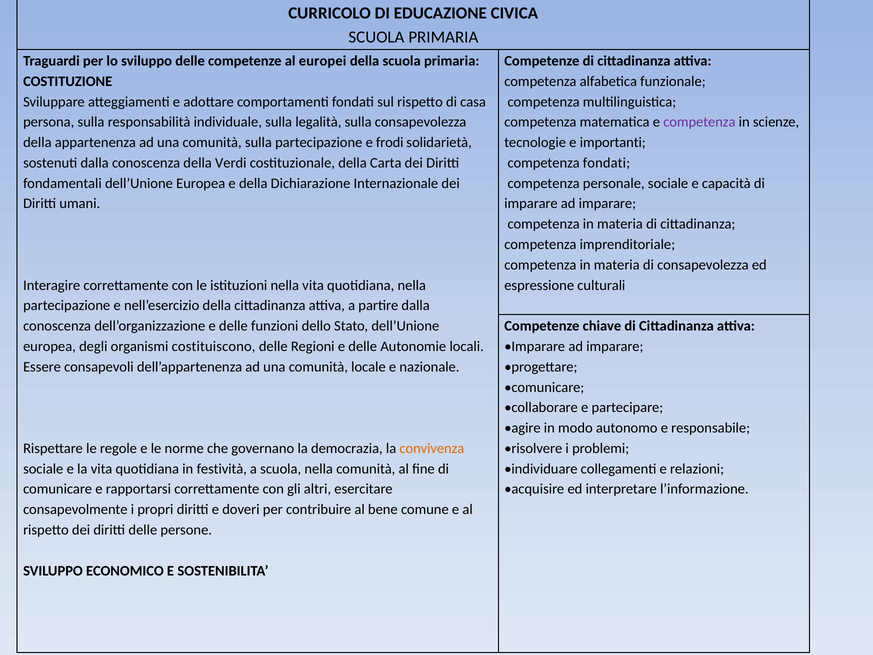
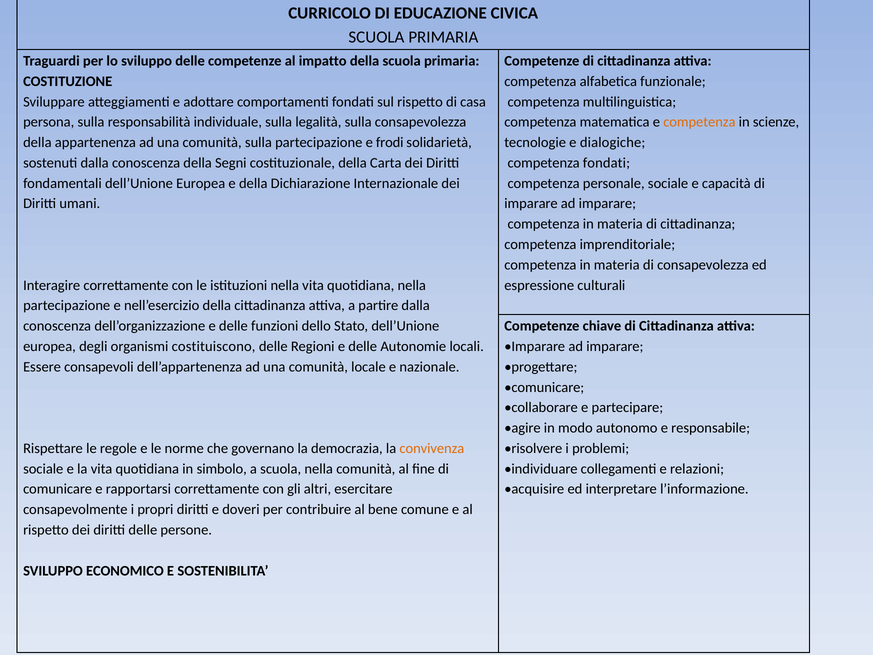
europei: europei -> impatto
competenza at (699, 122) colour: purple -> orange
importanti: importanti -> dialogiche
Verdi: Verdi -> Segni
festività: festività -> simbolo
